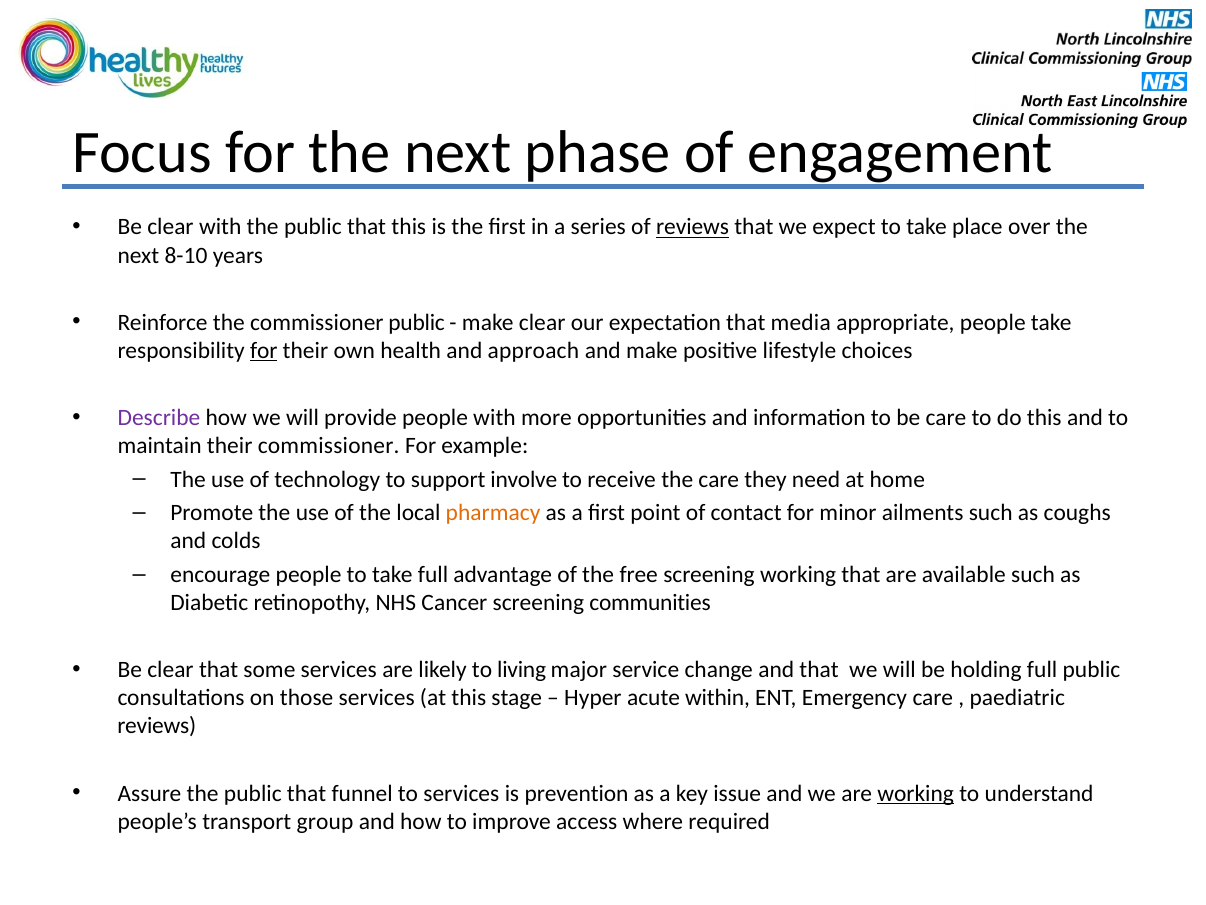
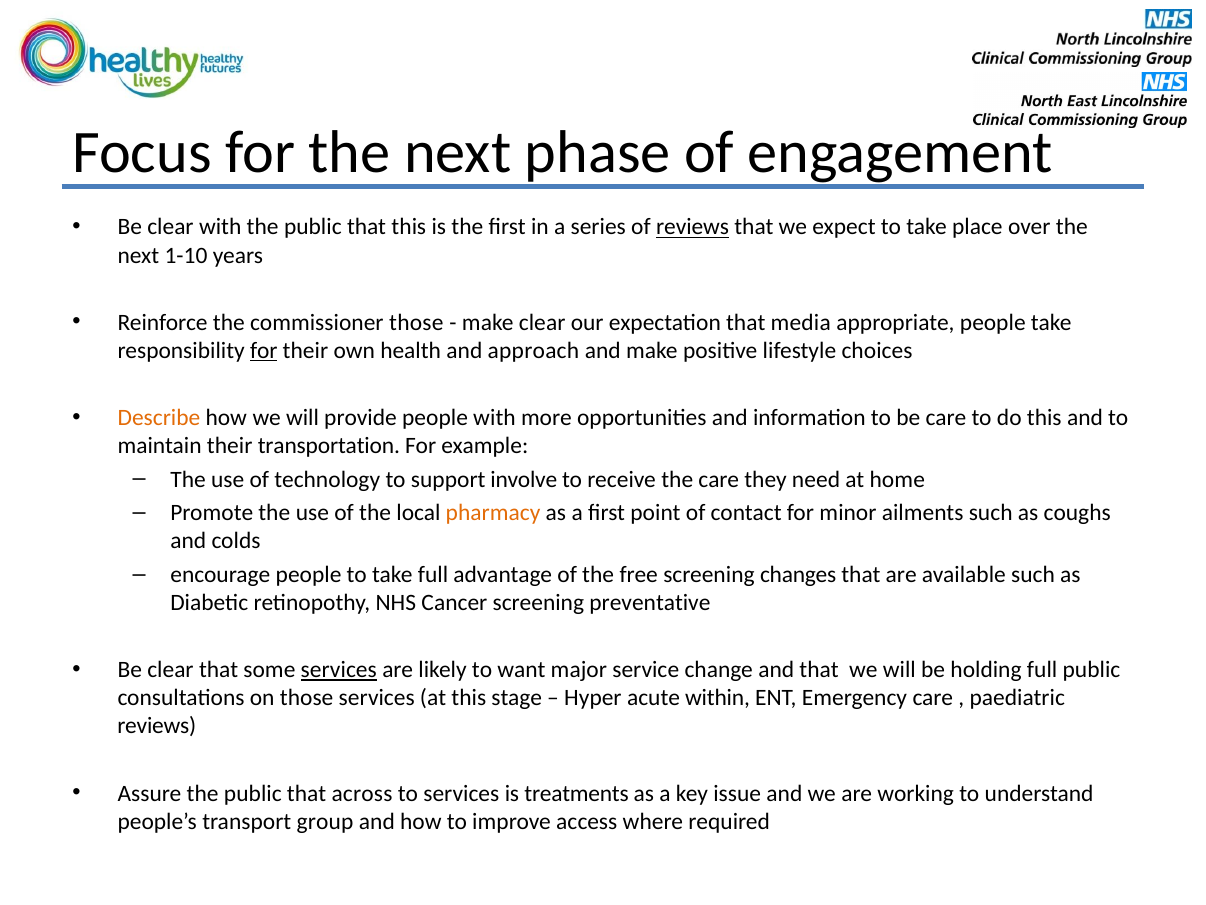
8-10: 8-10 -> 1-10
commissioner public: public -> those
Describe colour: purple -> orange
their commissioner: commissioner -> transportation
screening working: working -> changes
communities: communities -> preventative
services at (339, 670) underline: none -> present
living: living -> want
funnel: funnel -> across
prevention: prevention -> treatments
working at (916, 793) underline: present -> none
